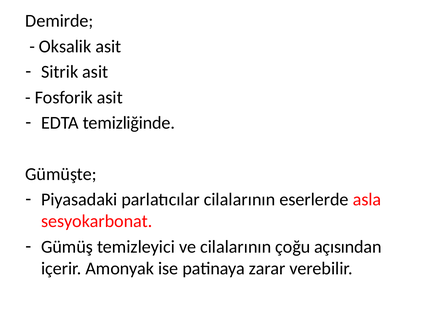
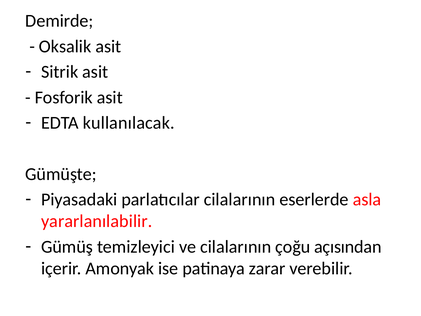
temizliğinde: temizliğinde -> kullanılacak
sesyokarbonat: sesyokarbonat -> yararlanılabilir
